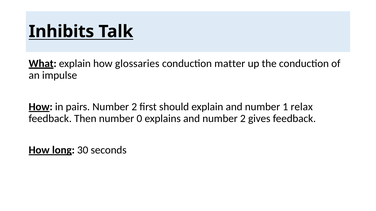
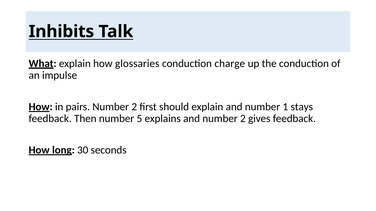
matter: matter -> charge
relax: relax -> stays
0: 0 -> 5
